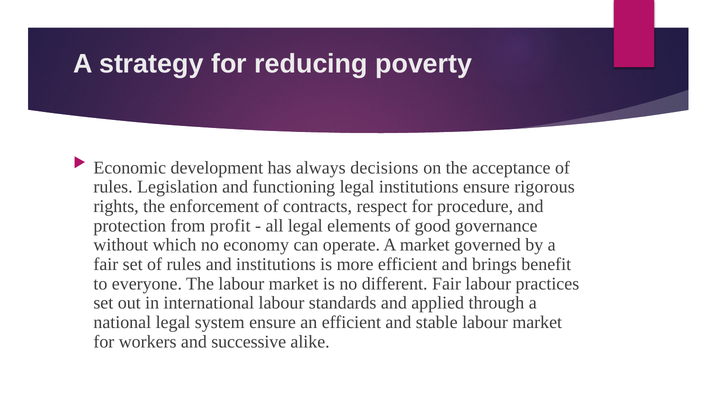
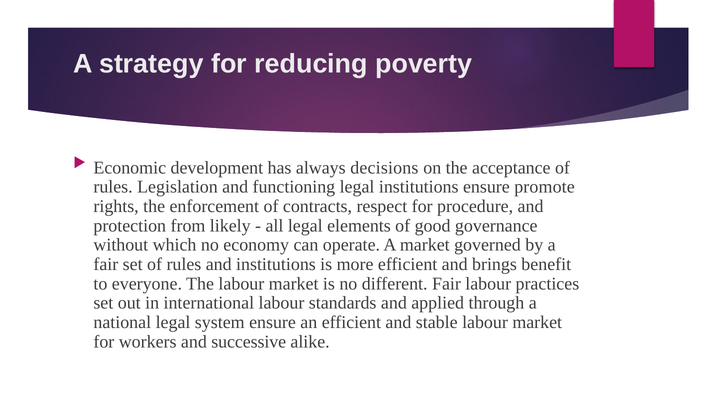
rigorous: rigorous -> promote
profit: profit -> likely
